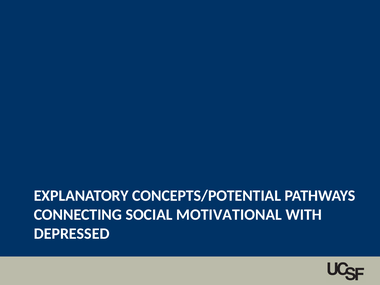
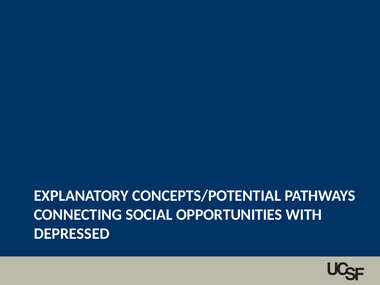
MOTIVATIONAL: MOTIVATIONAL -> OPPORTUNITIES
